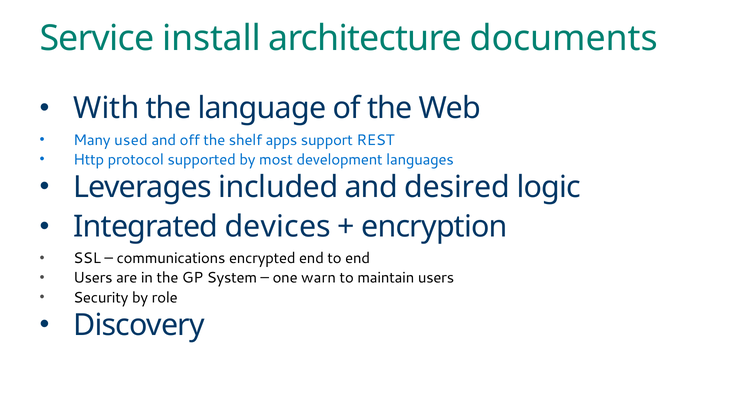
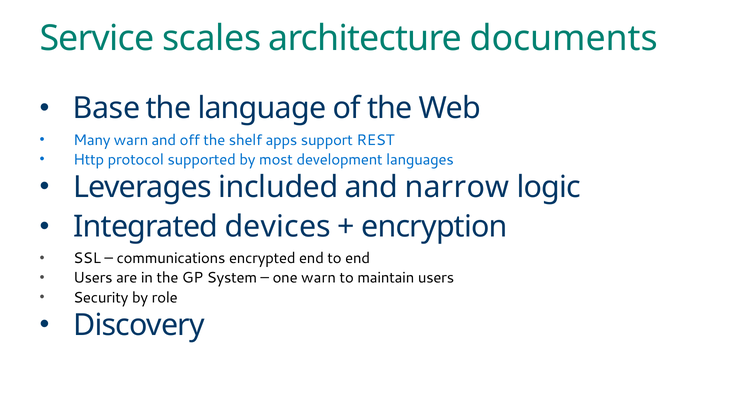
install: install -> scales
With: With -> Base
Many used: used -> warn
desired: desired -> narrow
